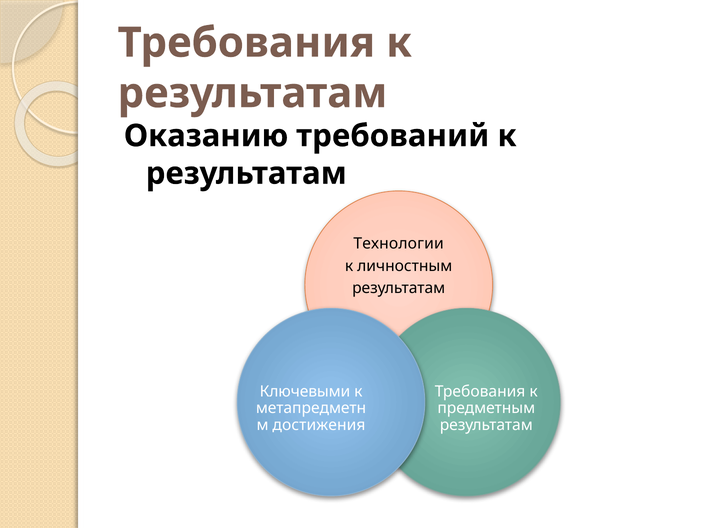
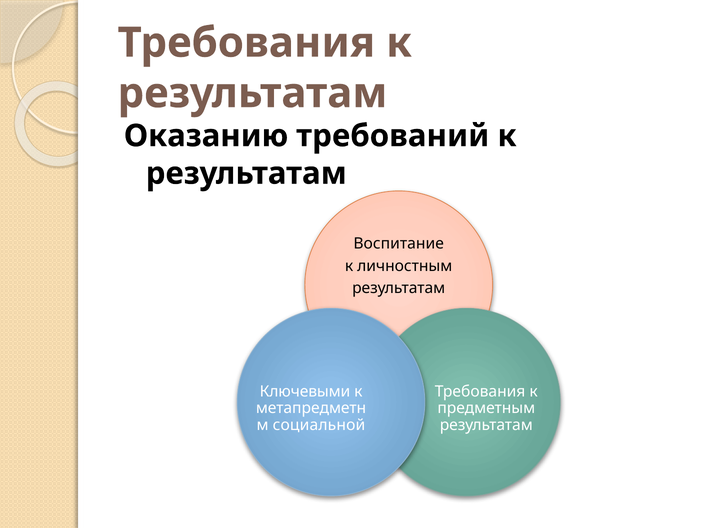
Технологии: Технологии -> Воспитание
достижения: достижения -> социальной
